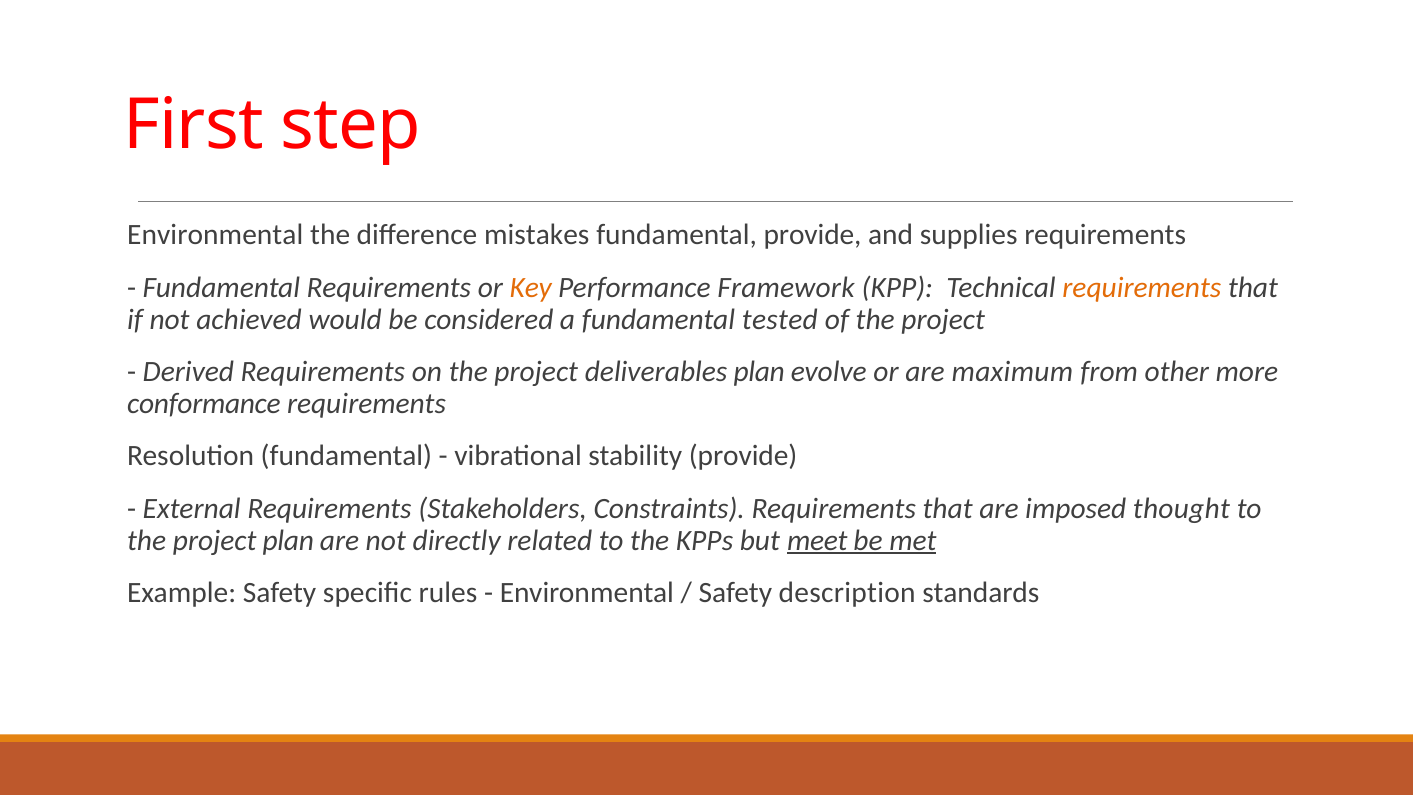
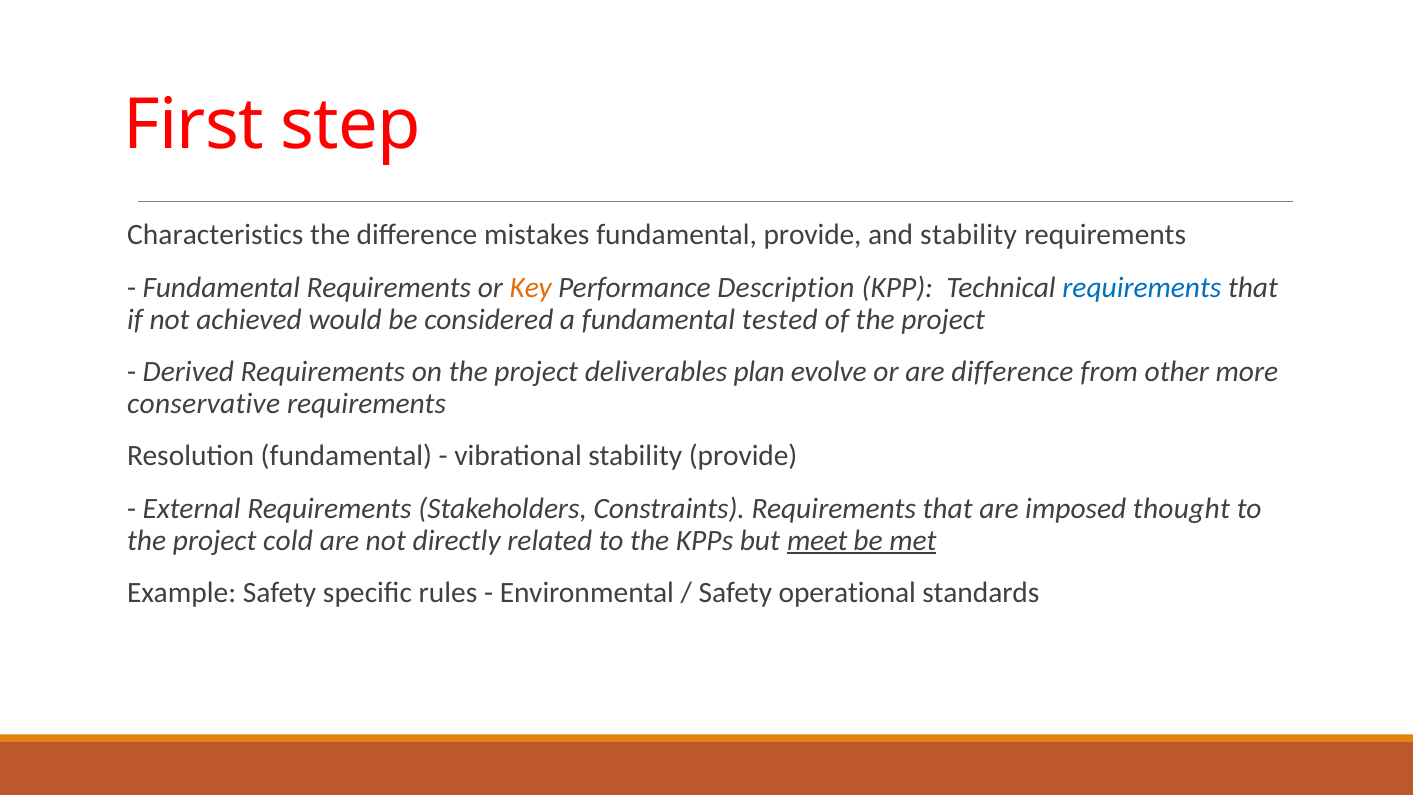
Environmental at (215, 235): Environmental -> Characteristics
and supplies: supplies -> stability
Framework: Framework -> Description
requirements at (1142, 287) colour: orange -> blue
are maximum: maximum -> difference
conformance: conformance -> conservative
project plan: plan -> cold
description: description -> operational
